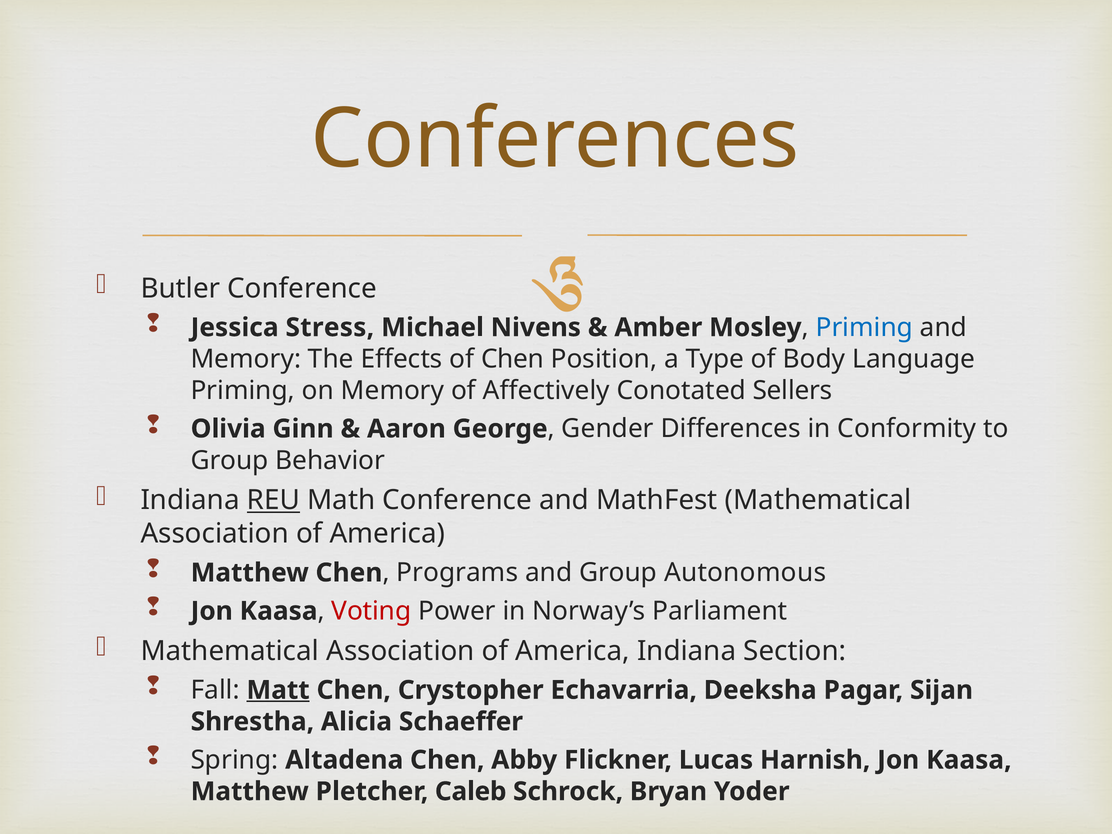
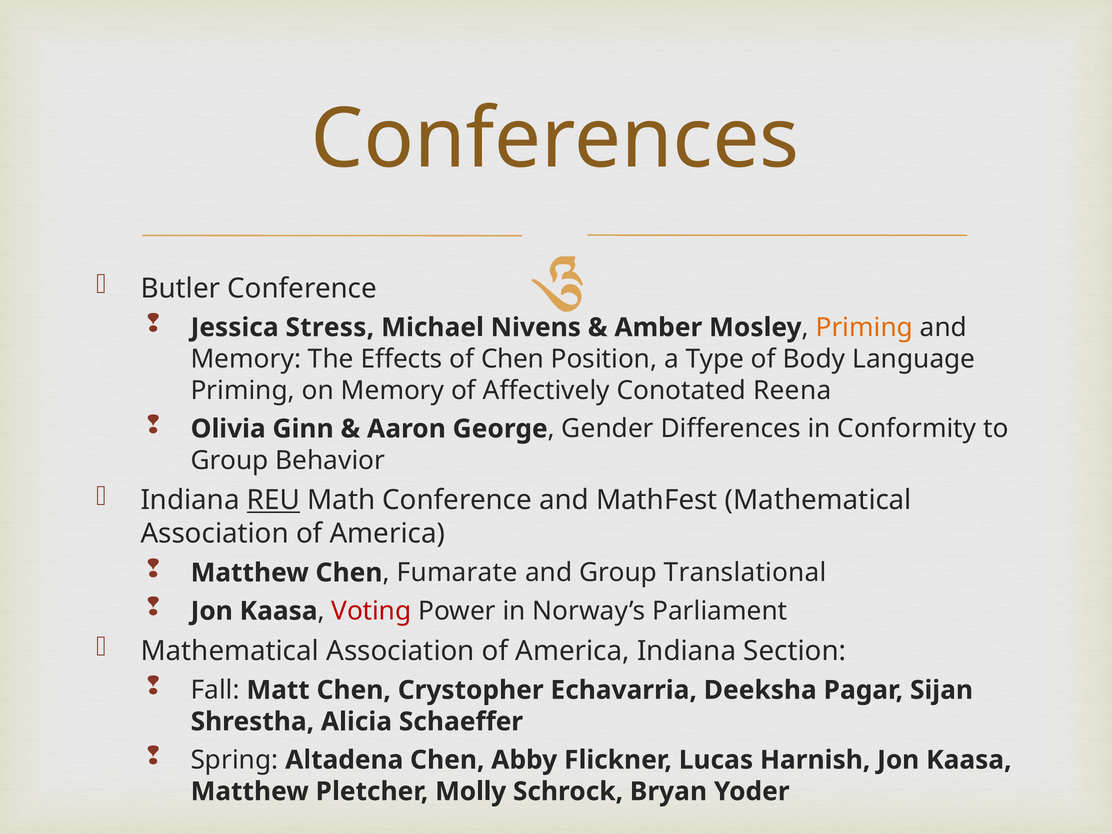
Priming at (864, 327) colour: blue -> orange
Sellers: Sellers -> Reena
Programs: Programs -> Fumarate
Autonomous: Autonomous -> Translational
Matt underline: present -> none
Caleb: Caleb -> Molly
